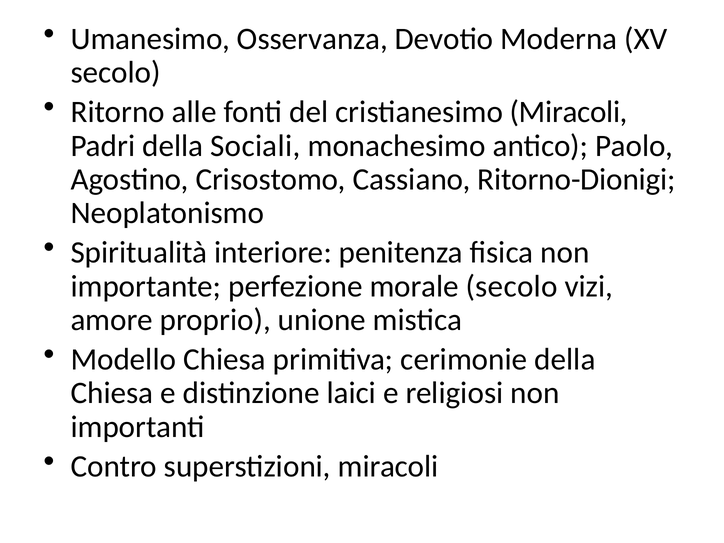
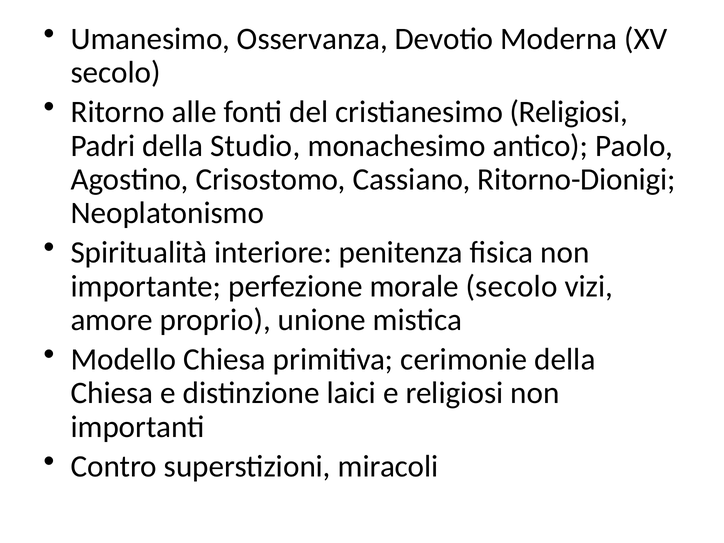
cristianesimo Miracoli: Miracoli -> Religiosi
Sociali: Sociali -> Studio
